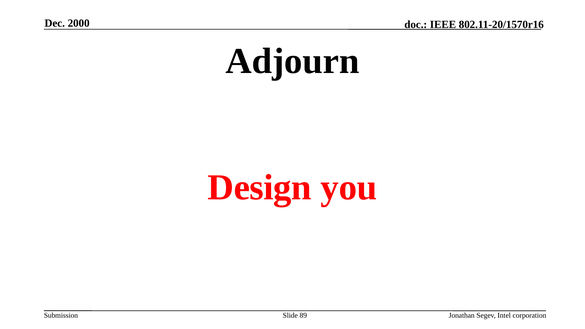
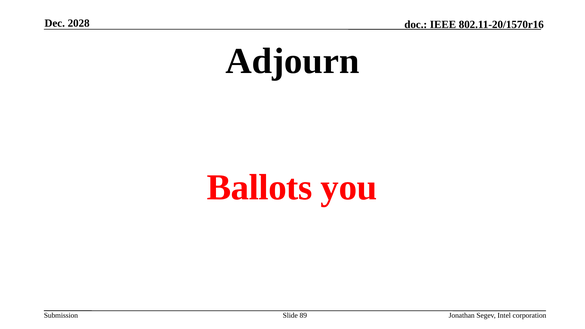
2000: 2000 -> 2028
Design: Design -> Ballots
